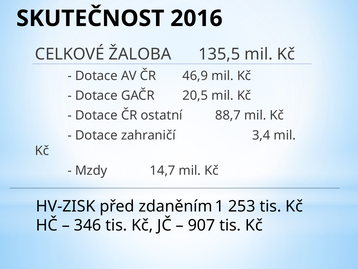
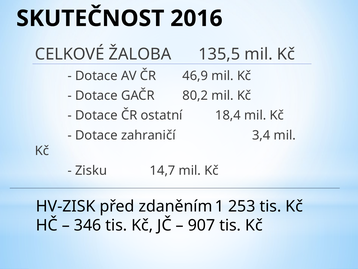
20,5: 20,5 -> 80,2
88,7: 88,7 -> 18,4
Mzdy: Mzdy -> Zisku
